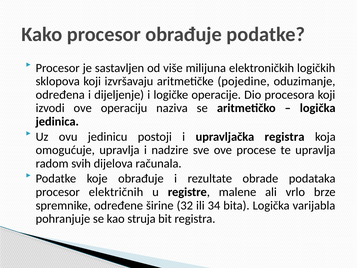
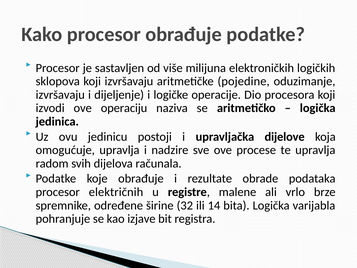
određena at (60, 95): određena -> izvršavaju
upravljačka registra: registra -> dijelove
34: 34 -> 14
struja: struja -> izjave
